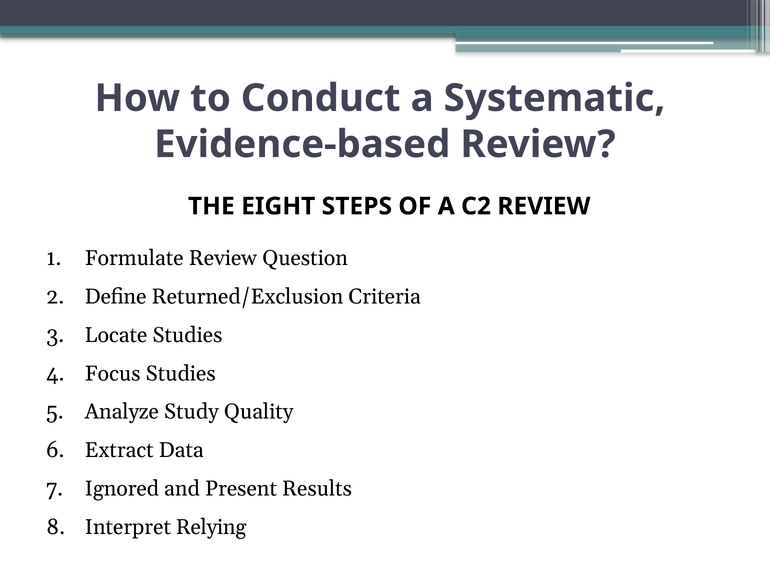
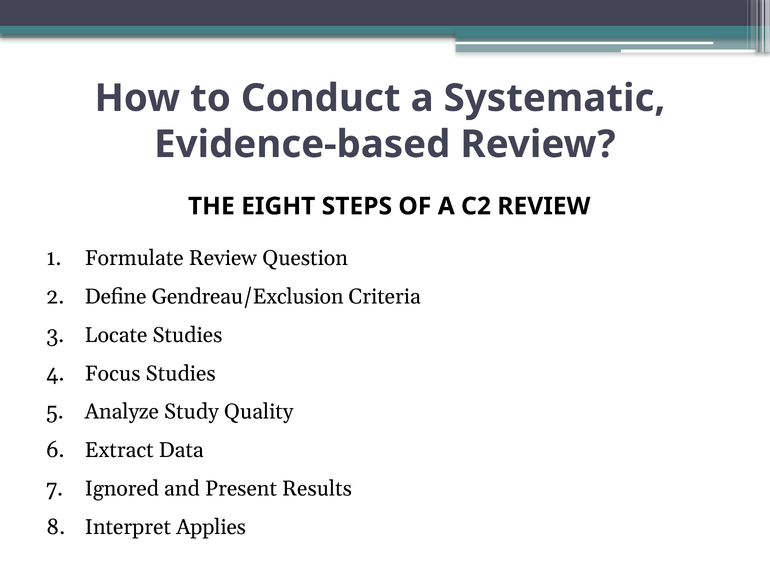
Returned/Exclusion: Returned/Exclusion -> Gendreau/Exclusion
Relying: Relying -> Applies
